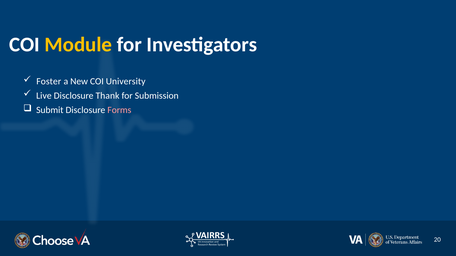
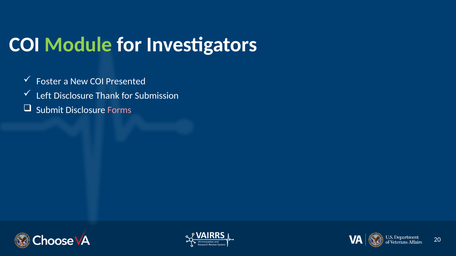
Module colour: yellow -> light green
University: University -> Presented
Live: Live -> Left
